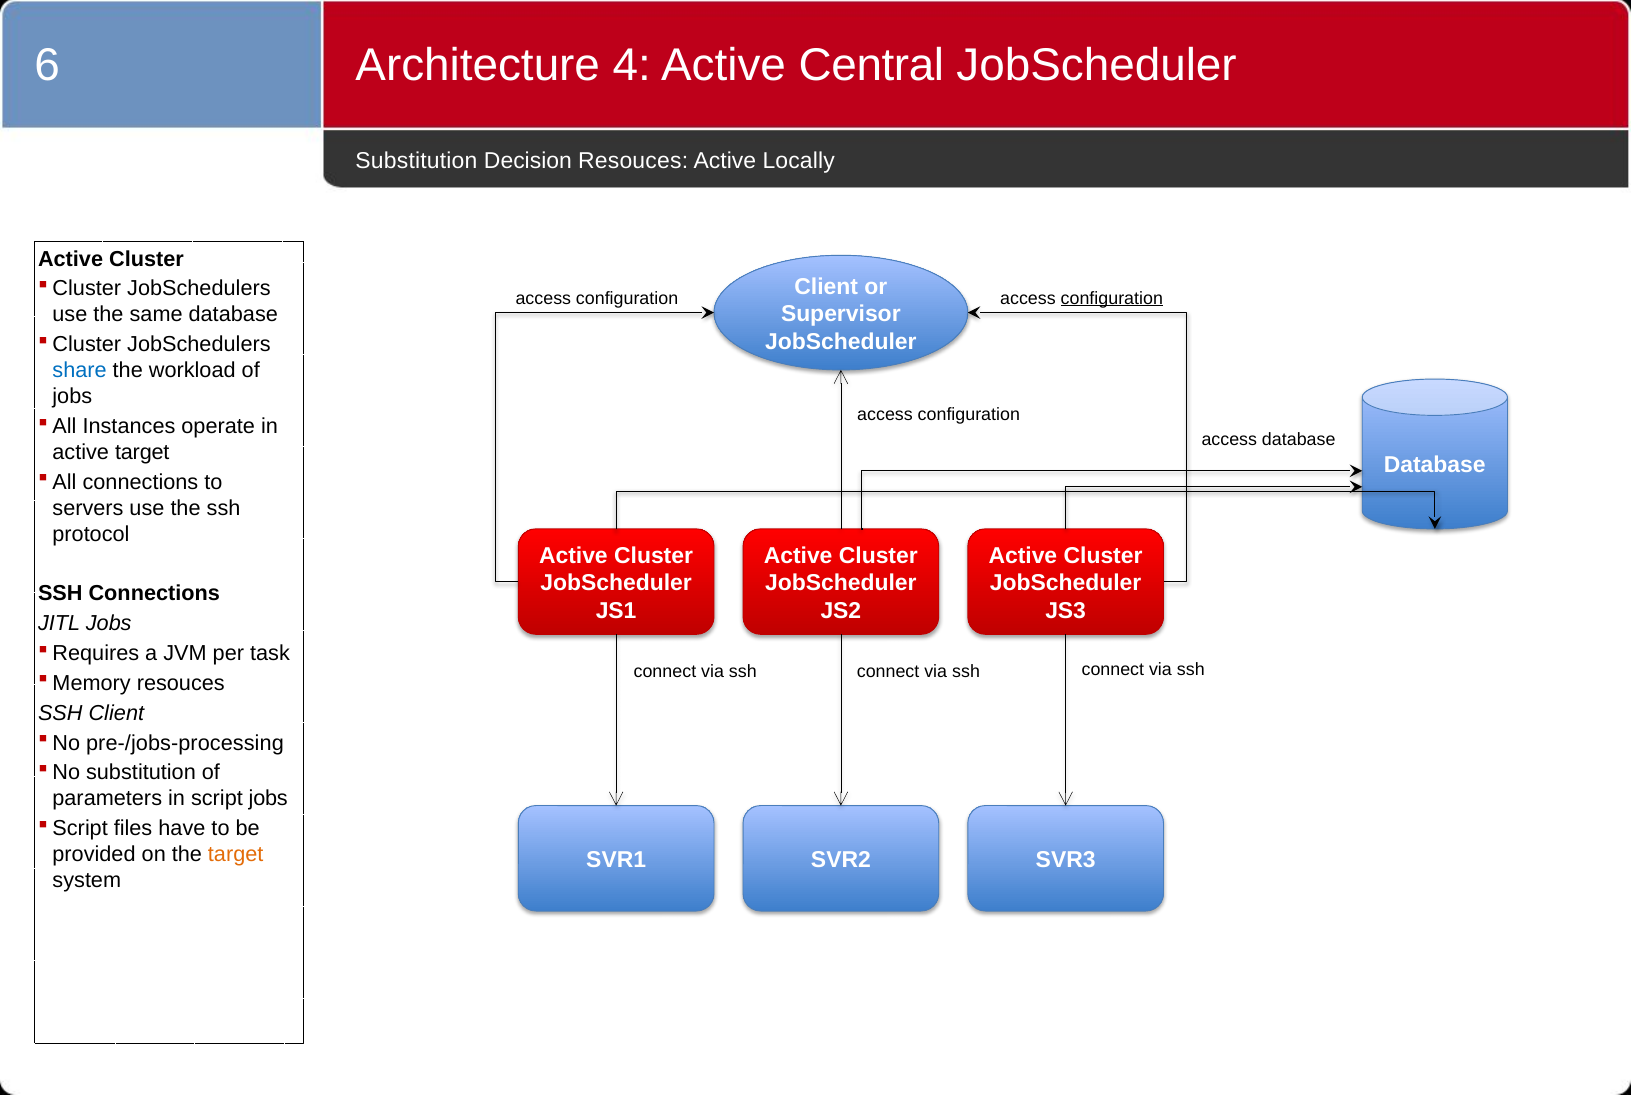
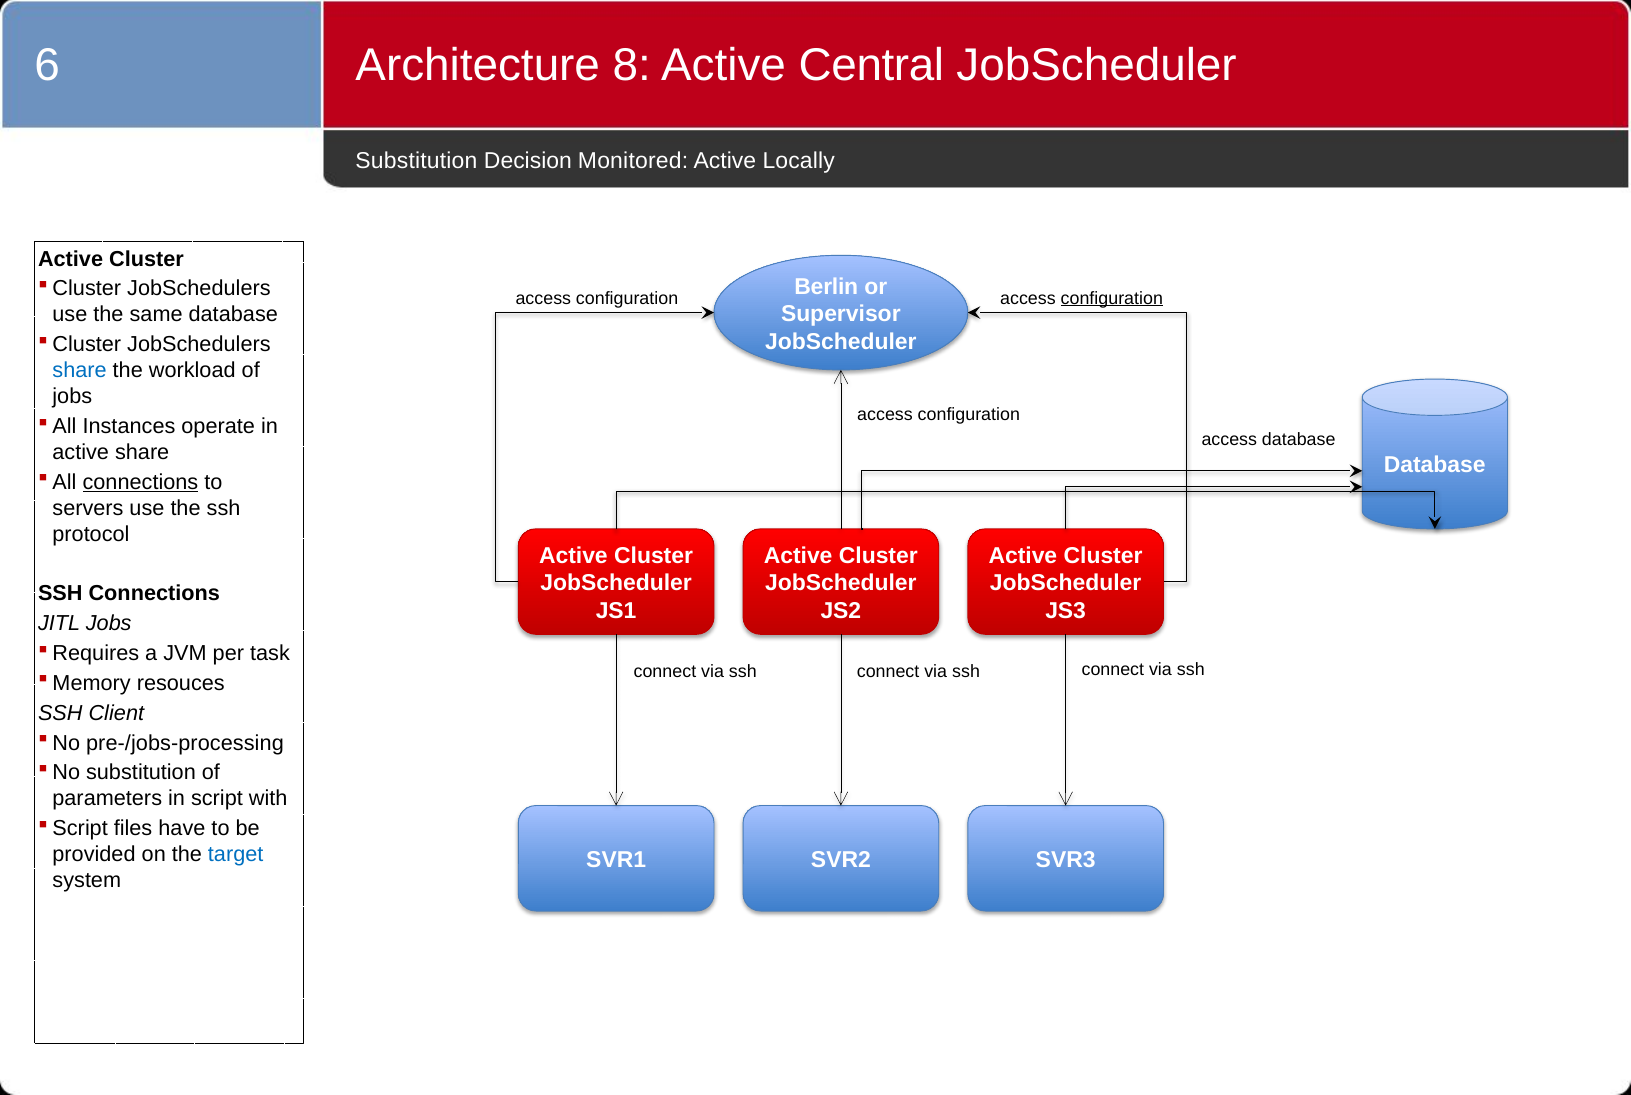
4: 4 -> 8
Decision Resouces: Resouces -> Monitored
Client at (826, 287): Client -> Berlin
active target: target -> share
connections at (140, 482) underline: none -> present
script jobs: jobs -> with
target at (236, 855) colour: orange -> blue
